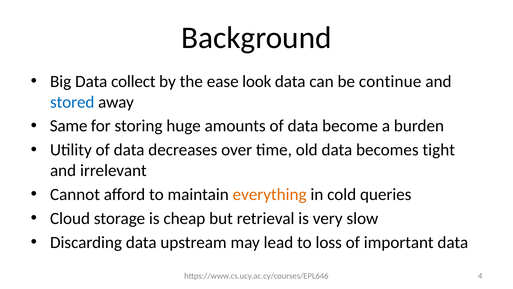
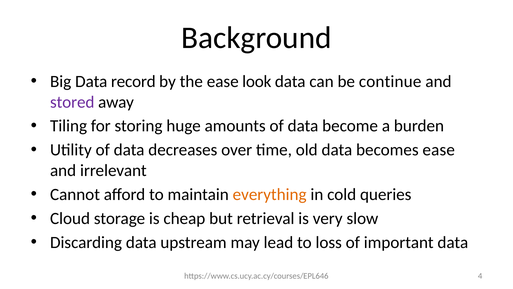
collect: collect -> record
stored colour: blue -> purple
Same: Same -> Tiling
becomes tight: tight -> ease
